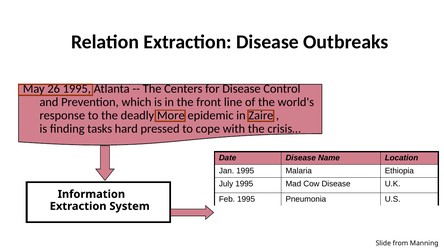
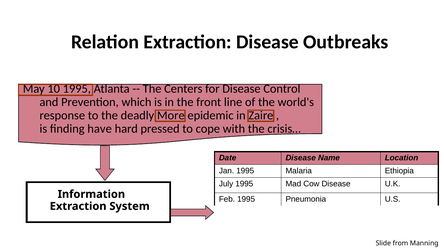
26: 26 -> 10
tasks: tasks -> have
